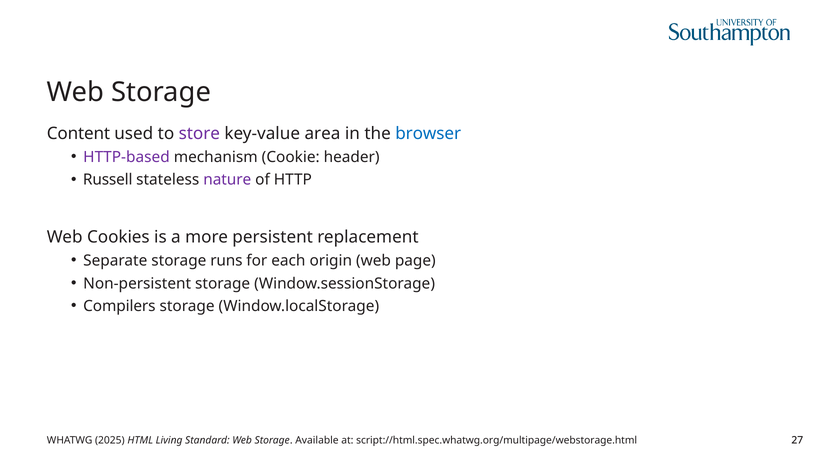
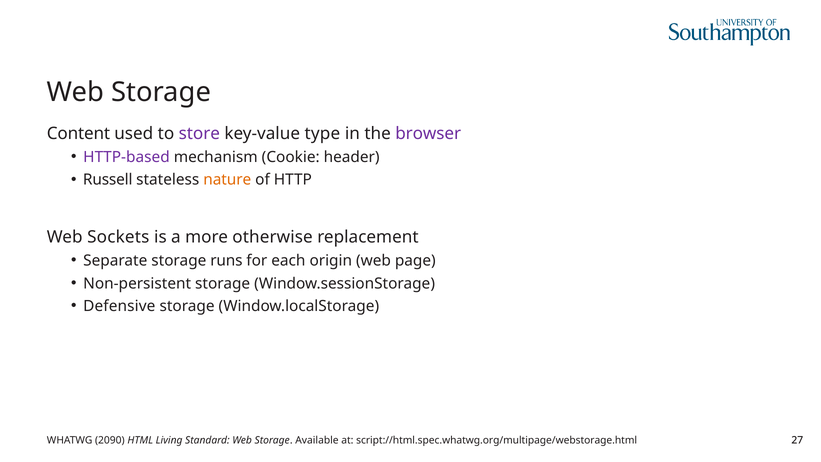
area: area -> type
browser colour: blue -> purple
nature colour: purple -> orange
Cookies: Cookies -> Sockets
persistent: persistent -> otherwise
Compilers: Compilers -> Defensive
2025: 2025 -> 2090
